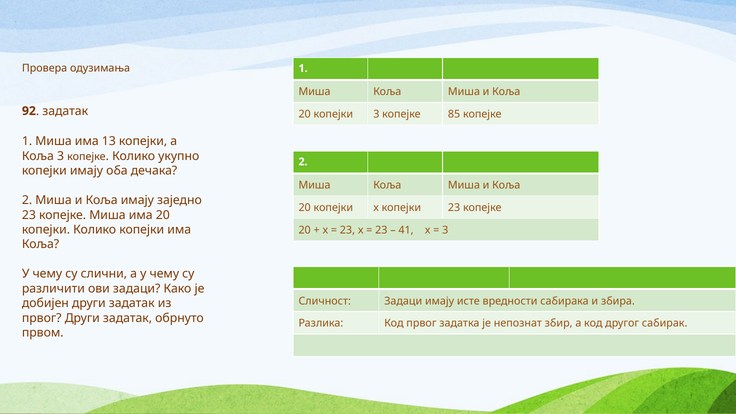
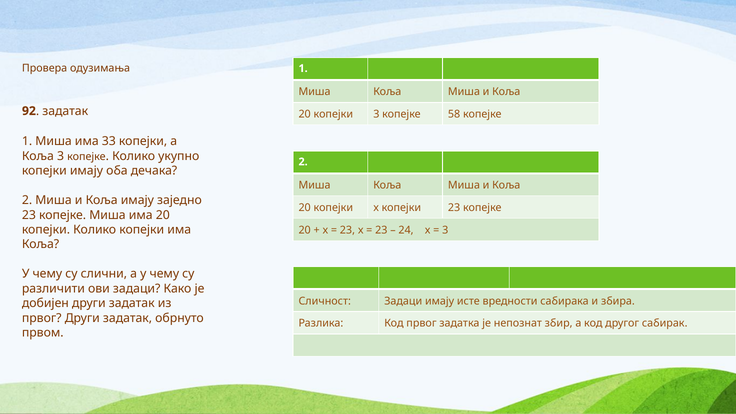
85: 85 -> 58
13: 13 -> 33
41: 41 -> 24
